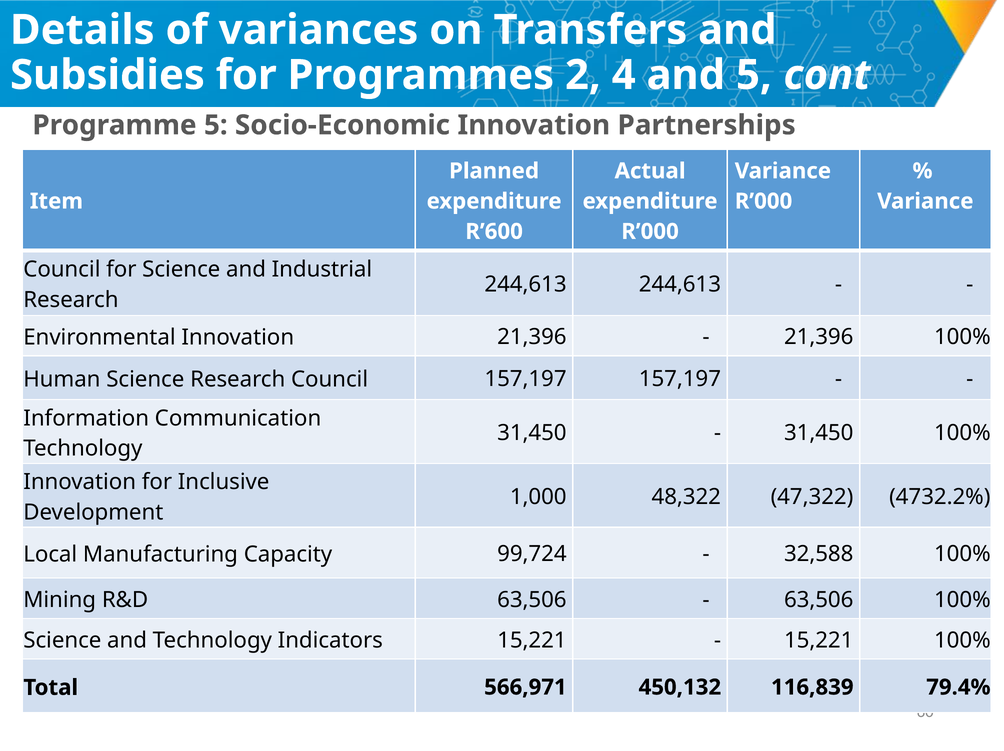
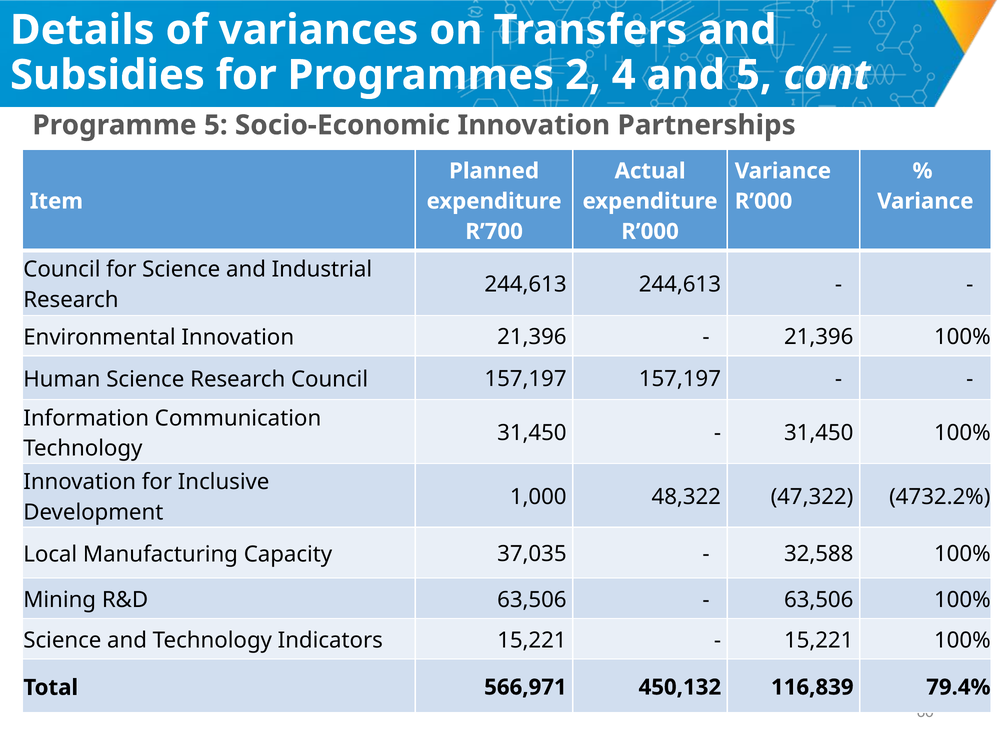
R’600: R’600 -> R’700
99,724: 99,724 -> 37,035
